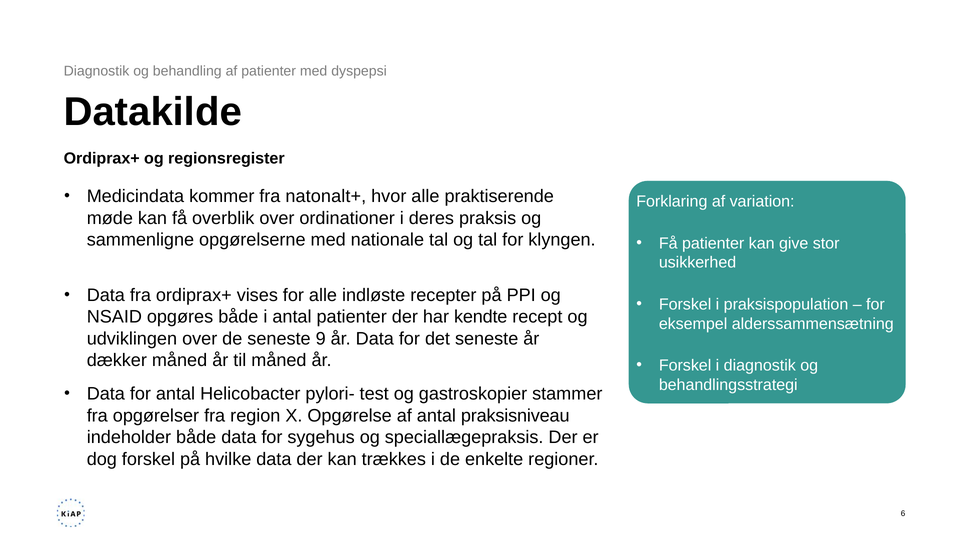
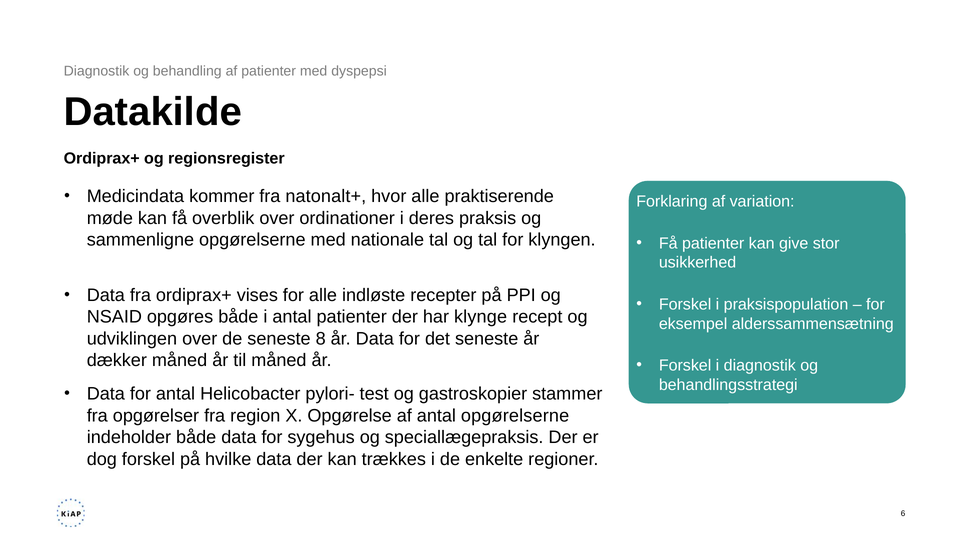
kendte: kendte -> klynge
9: 9 -> 8
antal praksisniveau: praksisniveau -> opgørelserne
